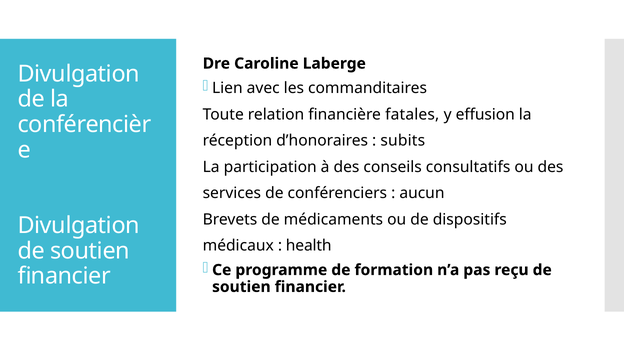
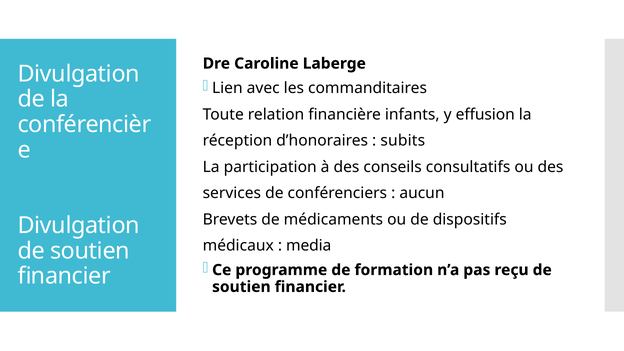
fatales: fatales -> infants
health: health -> media
